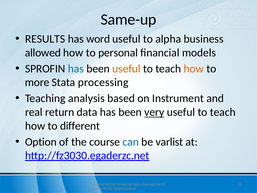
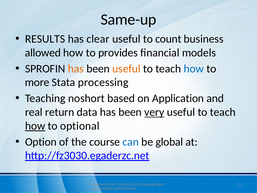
word: word -> clear
alpha: alpha -> count
personal: personal -> provides
has at (76, 69) colour: blue -> orange
how at (194, 69) colour: orange -> blue
analysis: analysis -> noshort
Instrument: Instrument -> Application
how at (35, 126) underline: none -> present
different: different -> optional
varlist: varlist -> global
